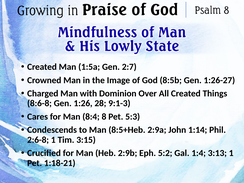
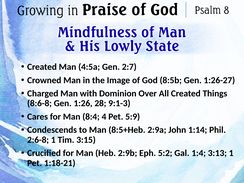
1:5a: 1:5a -> 4:5a
8: 8 -> 4
5:3: 5:3 -> 5:9
